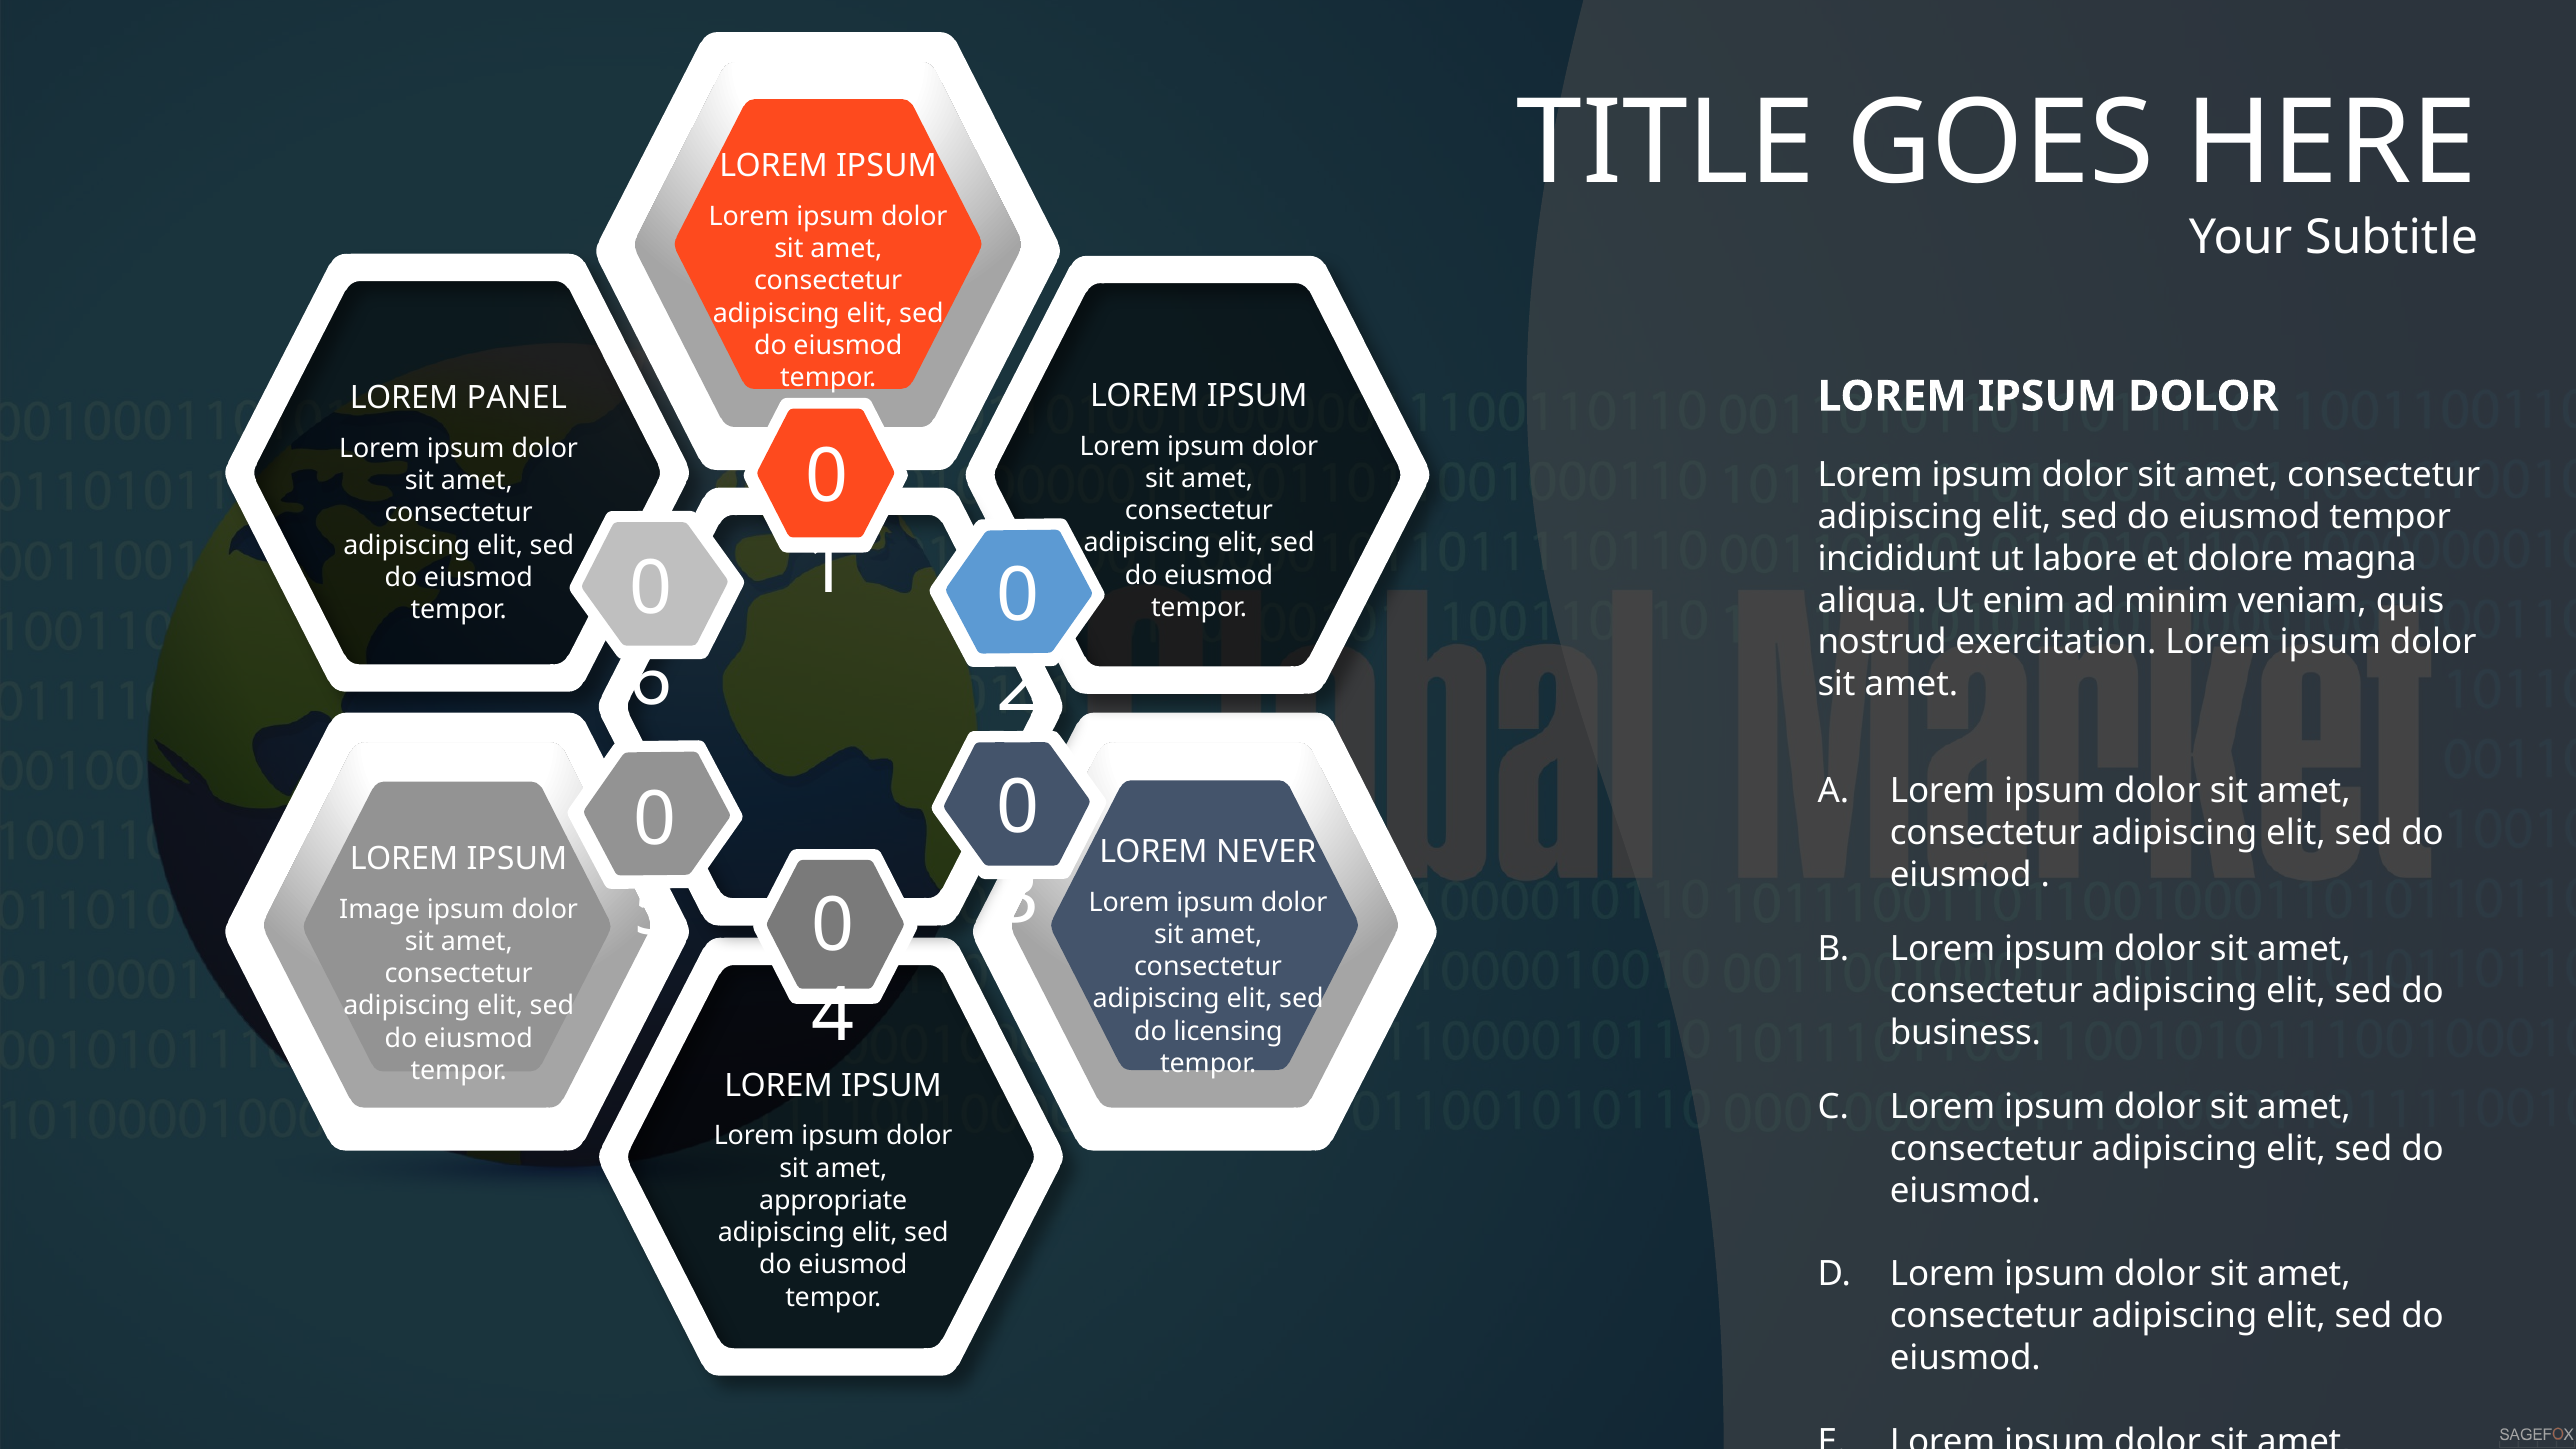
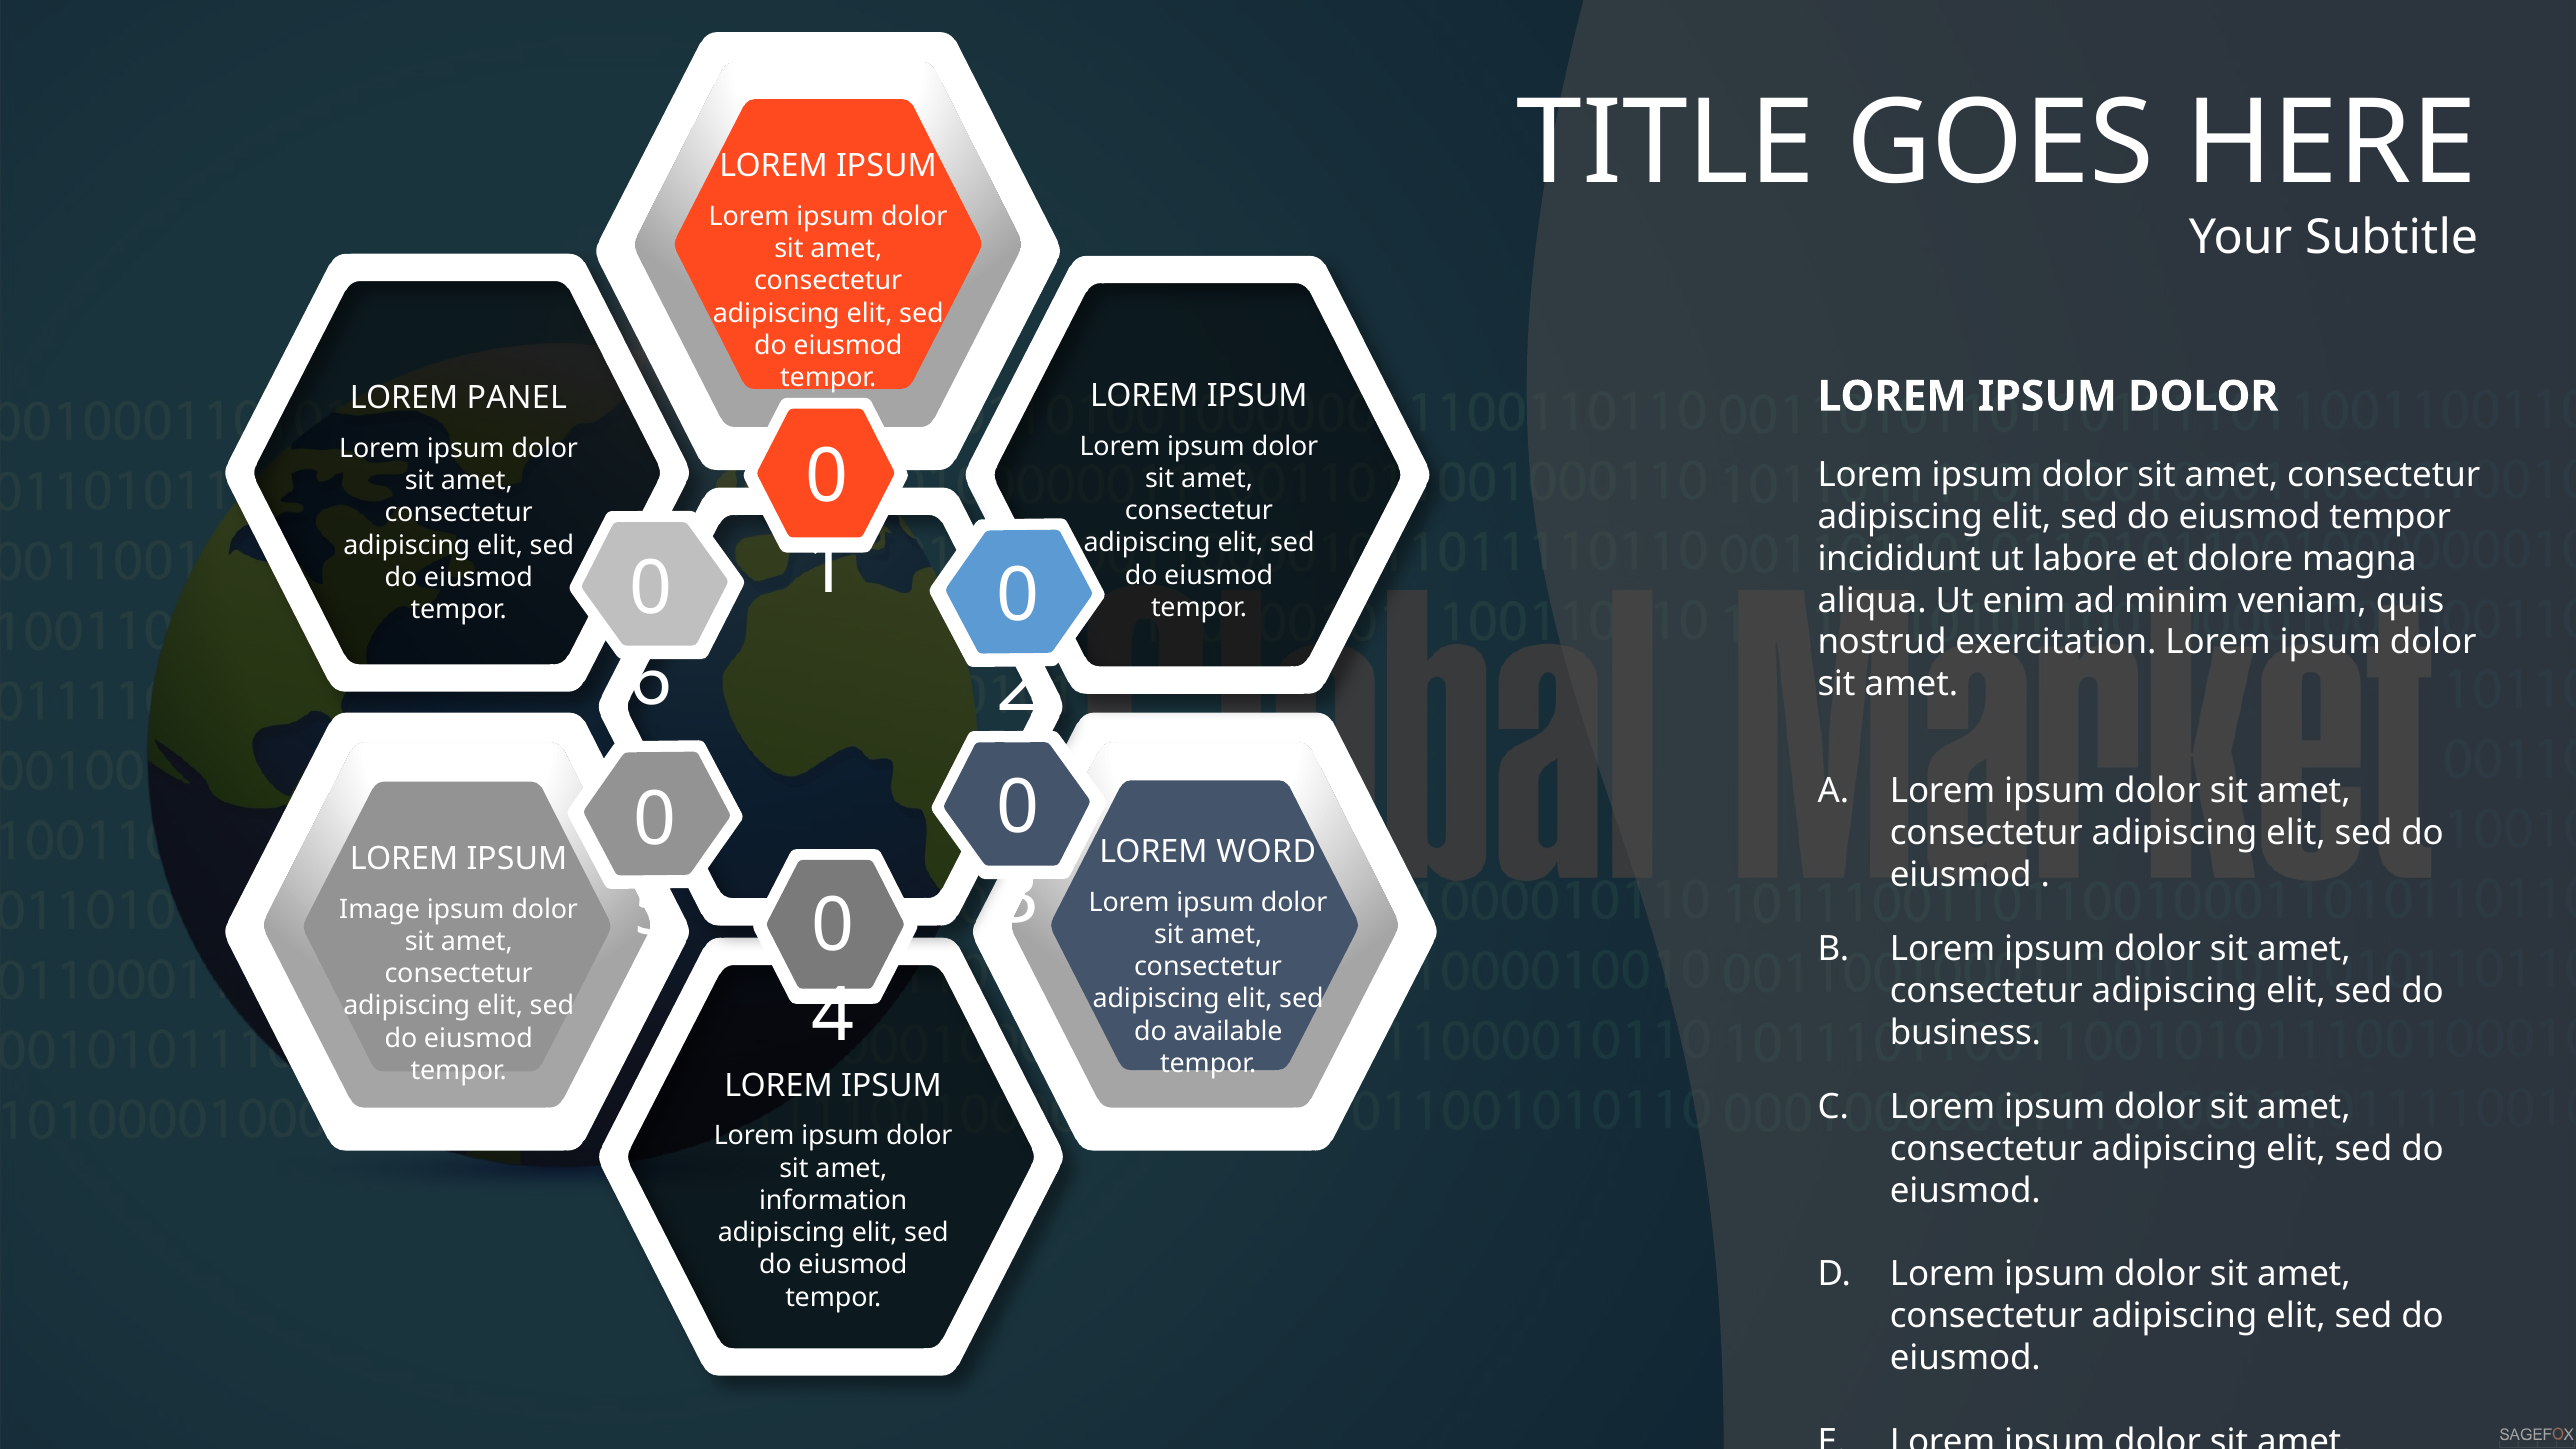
NEVER: NEVER -> WORD
licensing: licensing -> available
appropriate: appropriate -> information
